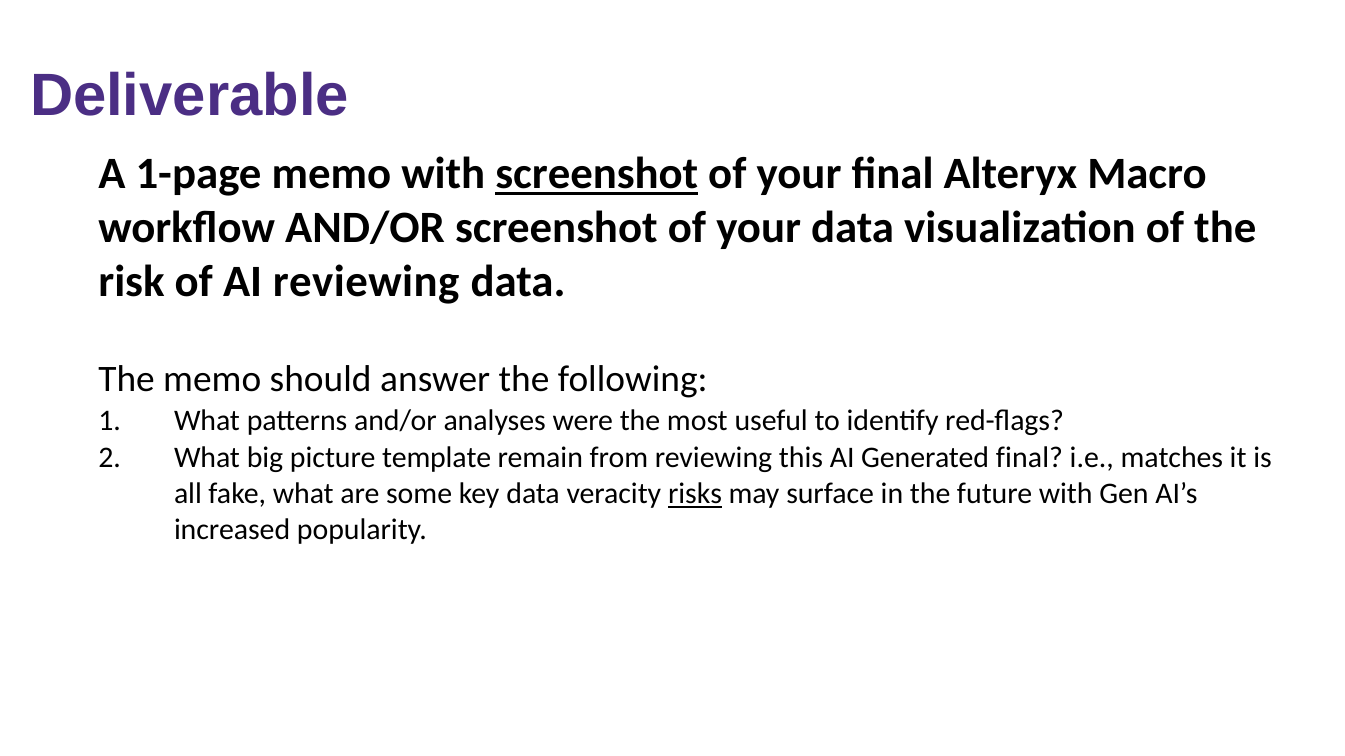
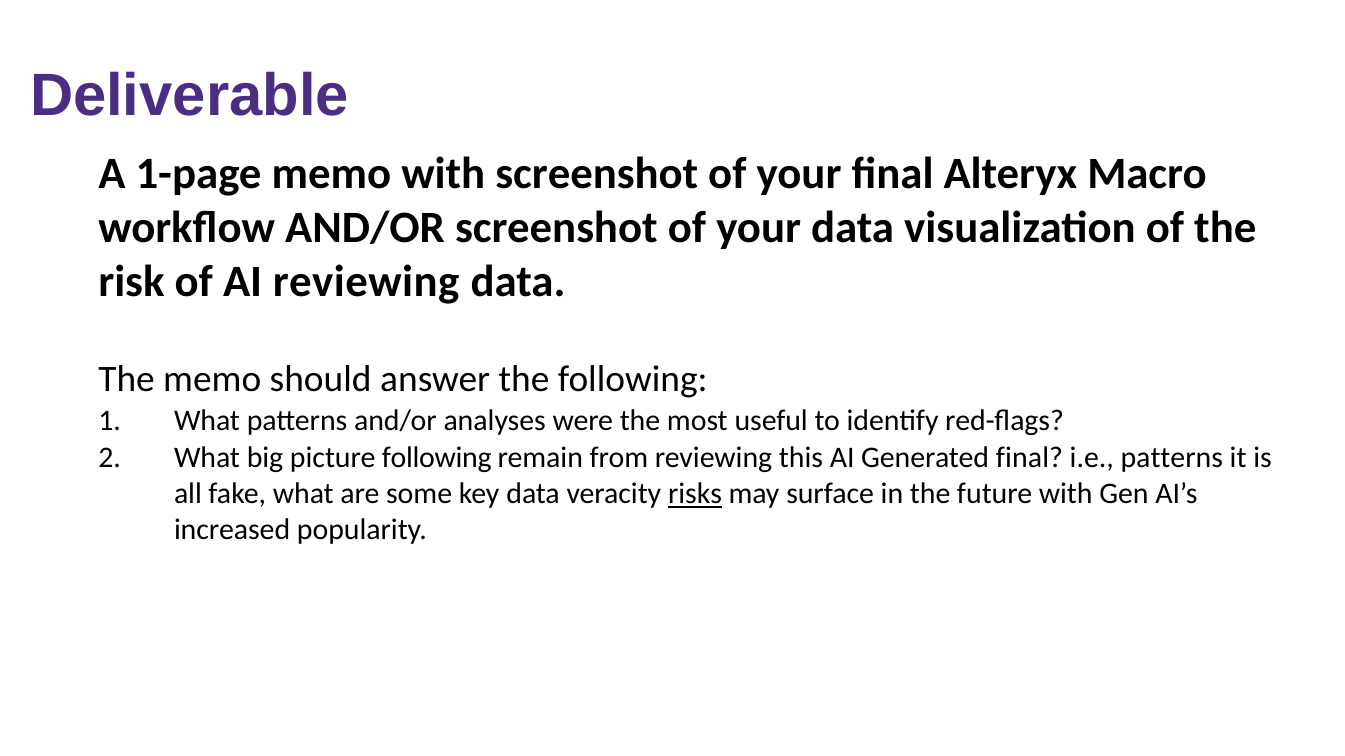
screenshot at (597, 174) underline: present -> none
picture template: template -> following
i.e matches: matches -> patterns
